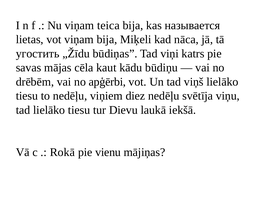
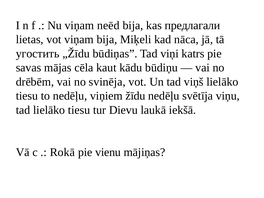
teica: teica -> neēd
называется: называется -> предлагали
apģērbi: apģērbi -> svinēja
diez: diez -> žīdu
